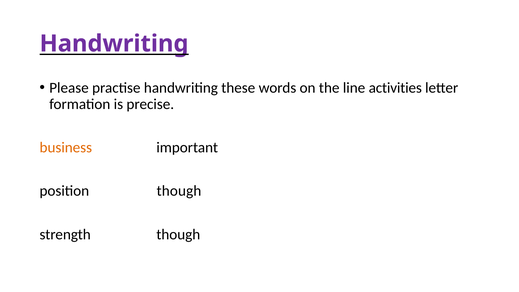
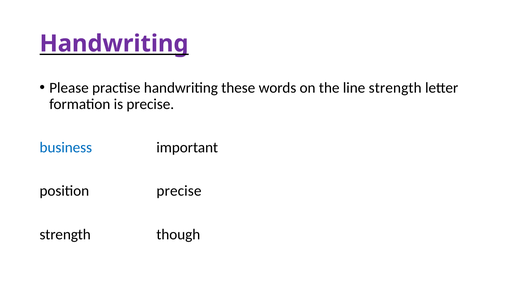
line activities: activities -> strength
business colour: orange -> blue
position though: though -> precise
